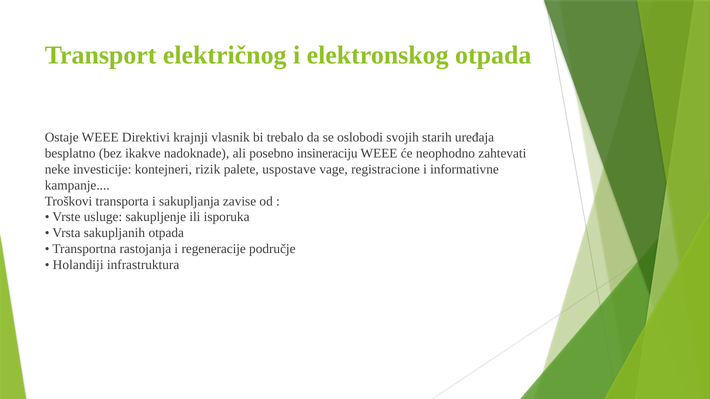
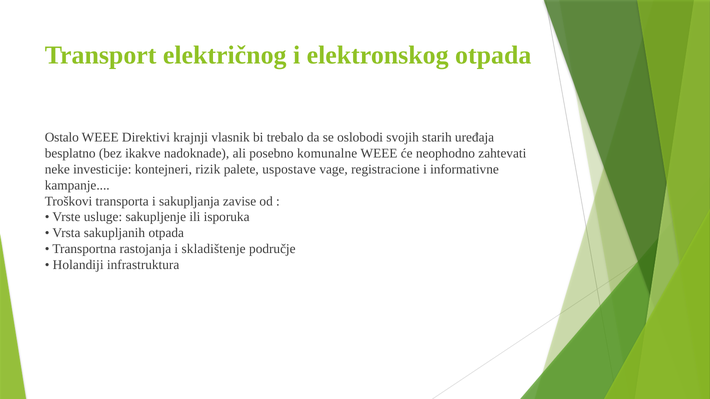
Ostaje: Ostaje -> Ostalo
insineraciju: insineraciju -> komunalne
regeneracije: regeneracije -> skladištenje
